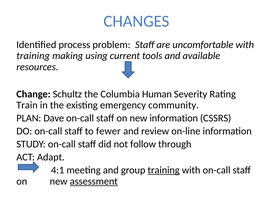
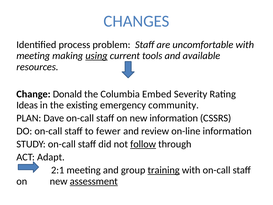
training at (33, 56): training -> meeting
using underline: none -> present
Schultz: Schultz -> Donald
Human: Human -> Embed
Train: Train -> Ideas
follow underline: none -> present
4:1: 4:1 -> 2:1
